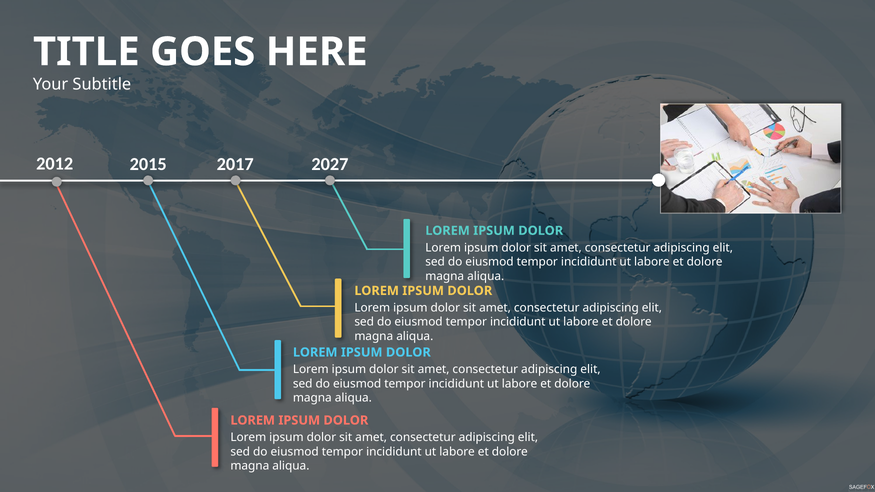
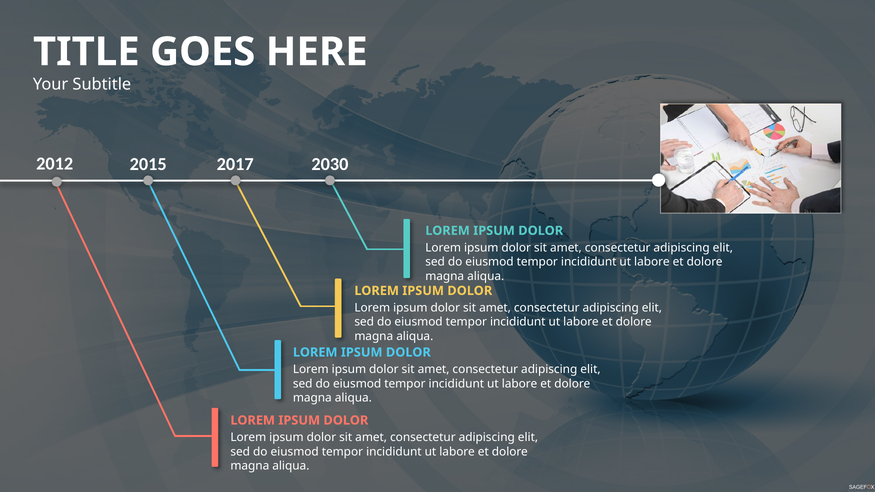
2027: 2027 -> 2030
